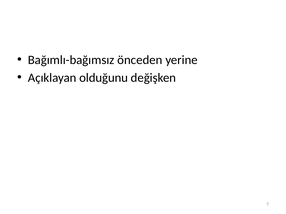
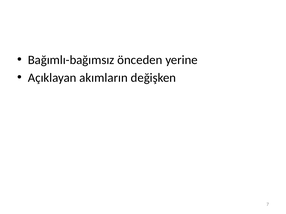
olduğunu: olduğunu -> akımların
